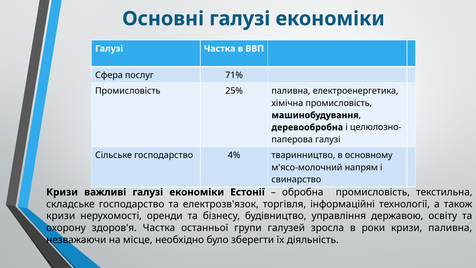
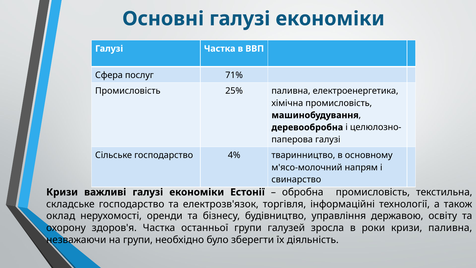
кризи at (61, 216): кризи -> оклад
на місце: місце -> групи
